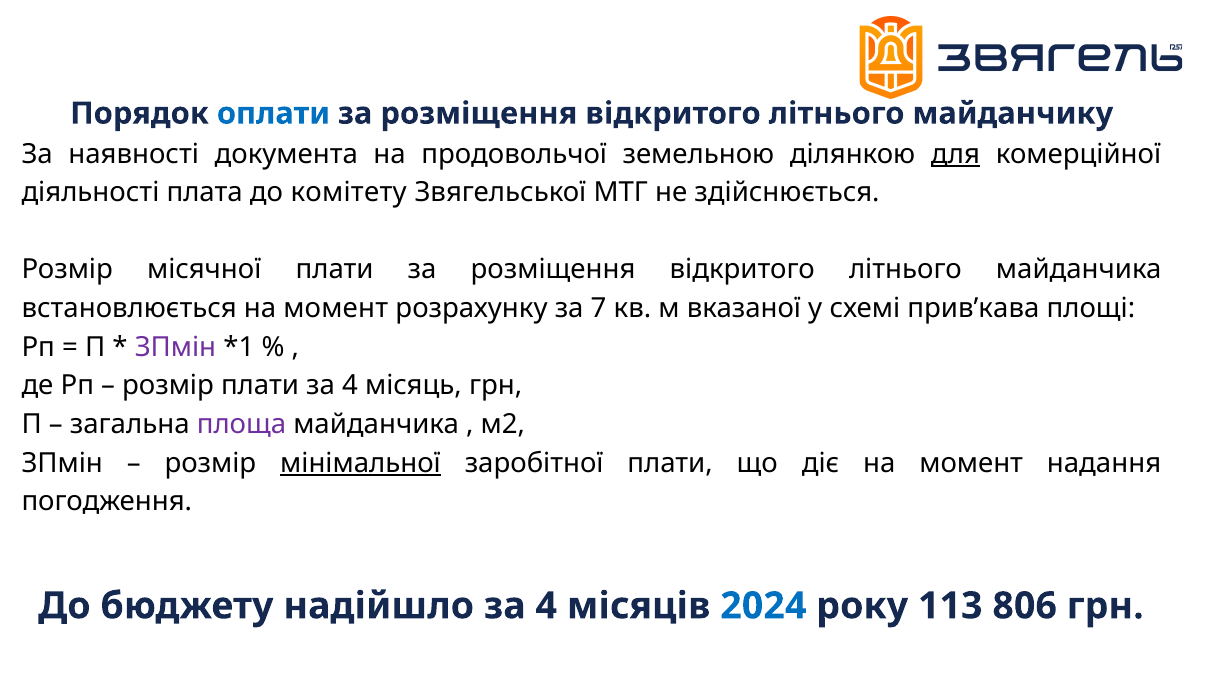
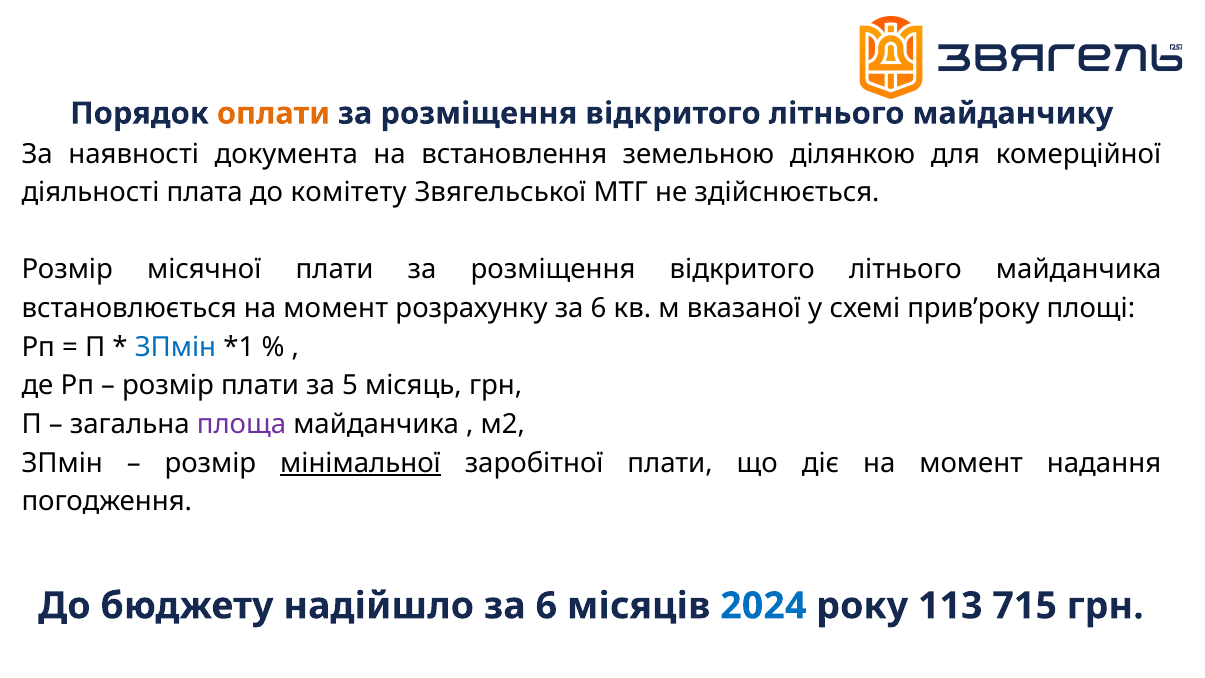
оплати colour: blue -> orange
продовольчої: продовольчої -> встановлення
для underline: present -> none
розрахунку за 7: 7 -> 6
прив’кава: прив’кава -> прив’року
ЗПмін at (175, 347) colour: purple -> blue
плати за 4: 4 -> 5
надійшло за 4: 4 -> 6
806: 806 -> 715
